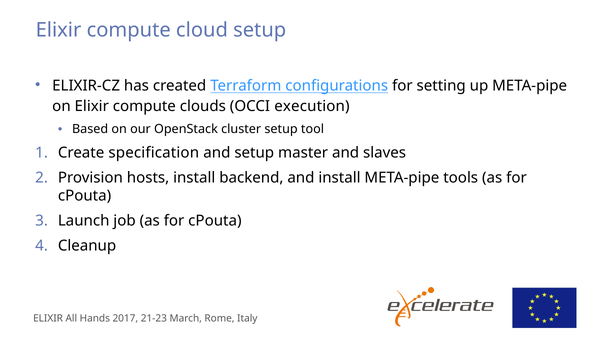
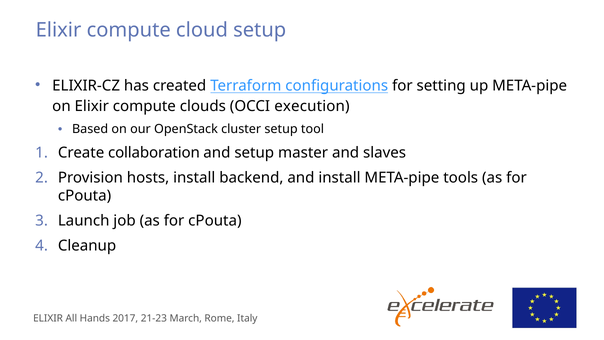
specification: specification -> collaboration
